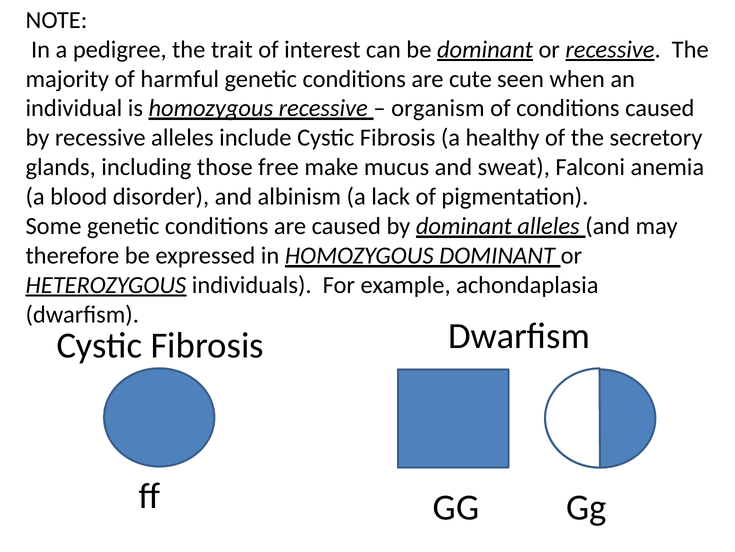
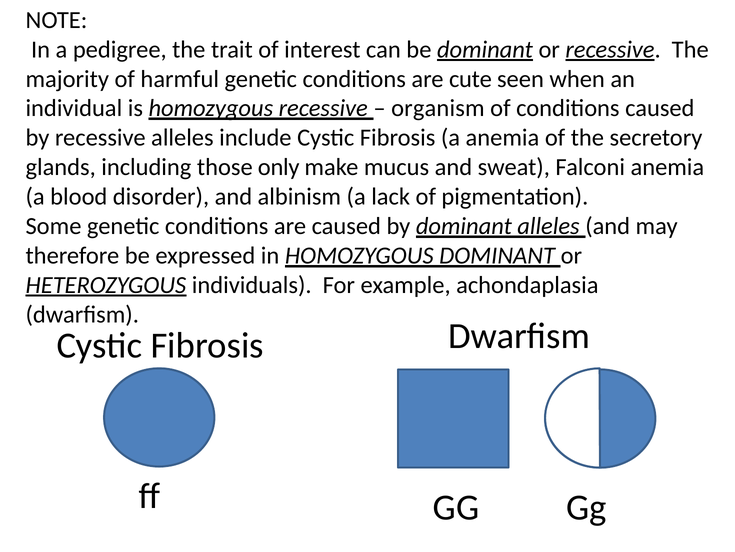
a healthy: healthy -> anemia
free: free -> only
